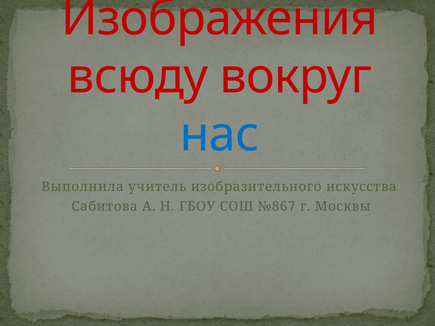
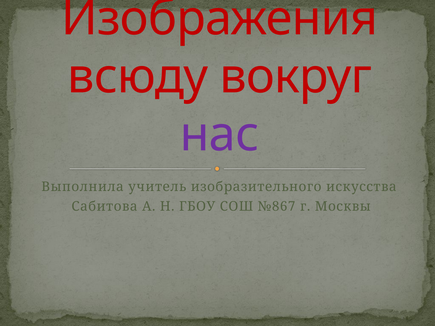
нас colour: blue -> purple
